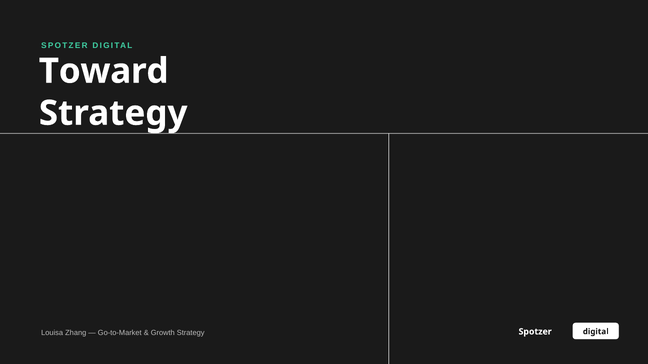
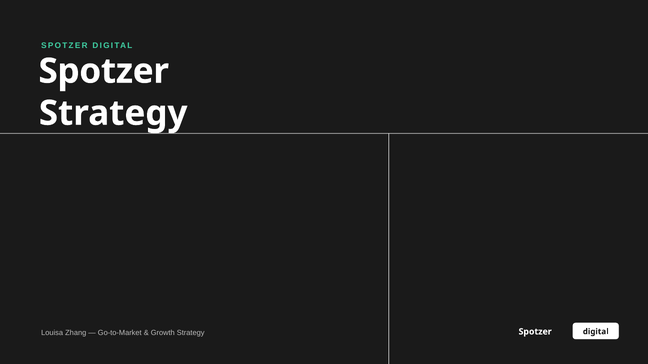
Toward at (104, 71): Toward -> Spotzer
